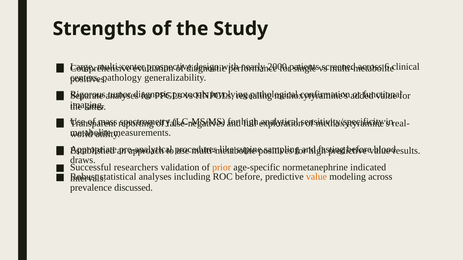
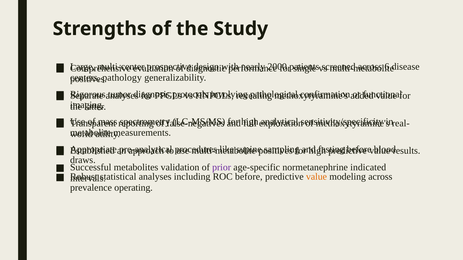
clinical: clinical -> disease
researchers: researchers -> metabolites
prior colour: orange -> purple
discussed: discussed -> operating
